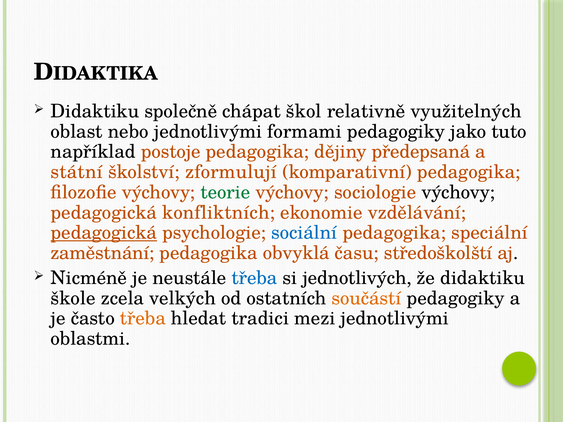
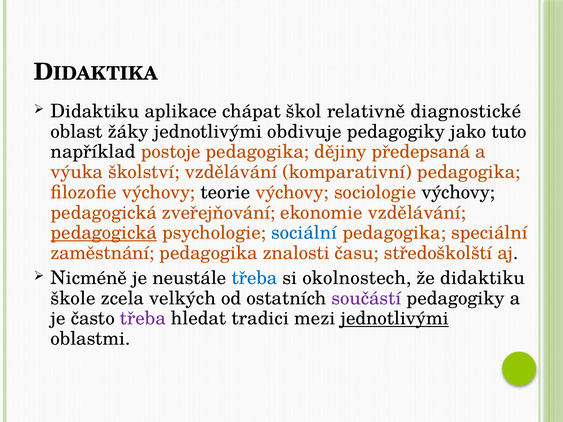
společně: společně -> aplikace
využitelných: využitelných -> diagnostické
nebo: nebo -> žáky
formami: formami -> obdivuje
státní: státní -> výuka
školství zformulují: zformulují -> vzdělávání
teorie colour: green -> black
konfliktních: konfliktních -> zveřejňování
obvyklá: obvyklá -> znalosti
jednotlivých: jednotlivých -> okolnostech
součástí colour: orange -> purple
třeba at (143, 319) colour: orange -> purple
jednotlivými at (395, 319) underline: none -> present
